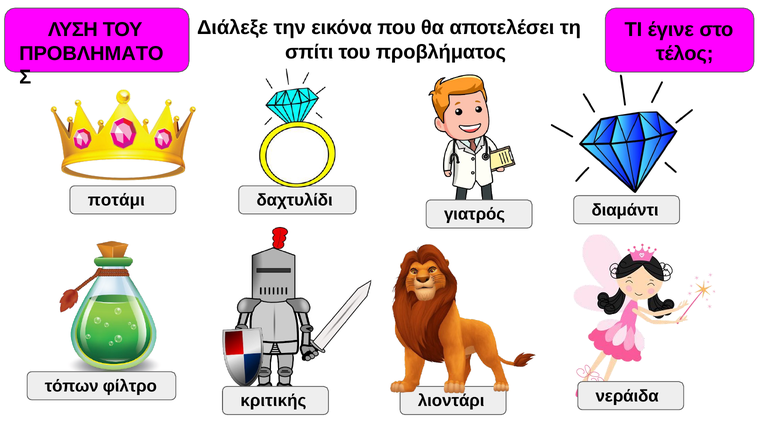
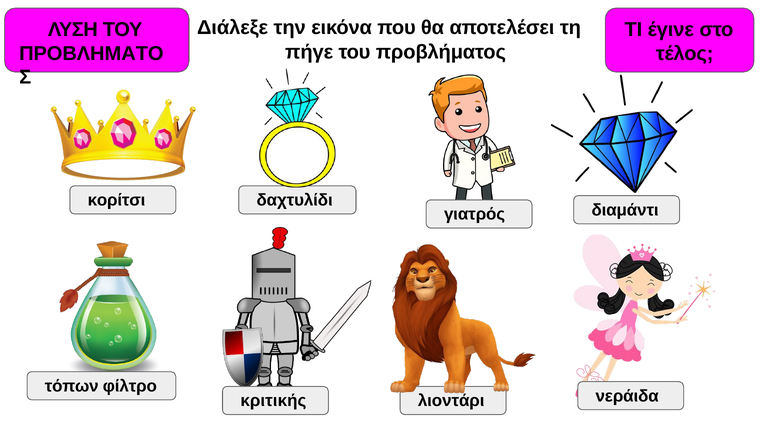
σπίτι: σπίτι -> πήγε
ποτάμι: ποτάμι -> κορίτσι
